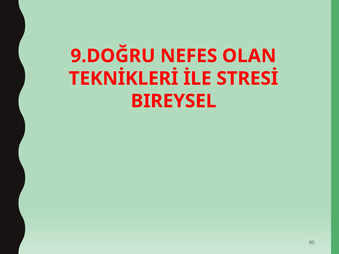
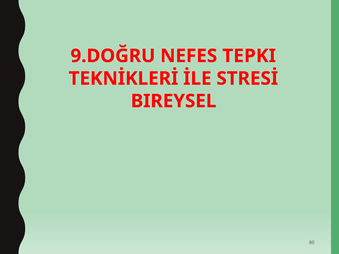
OLAN: OLAN -> TEPKI
